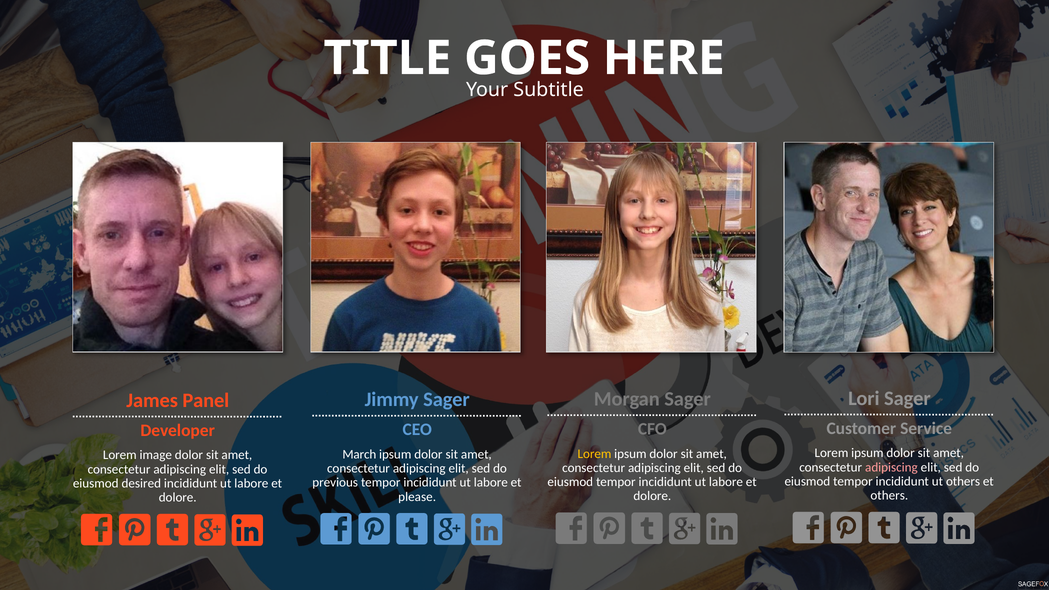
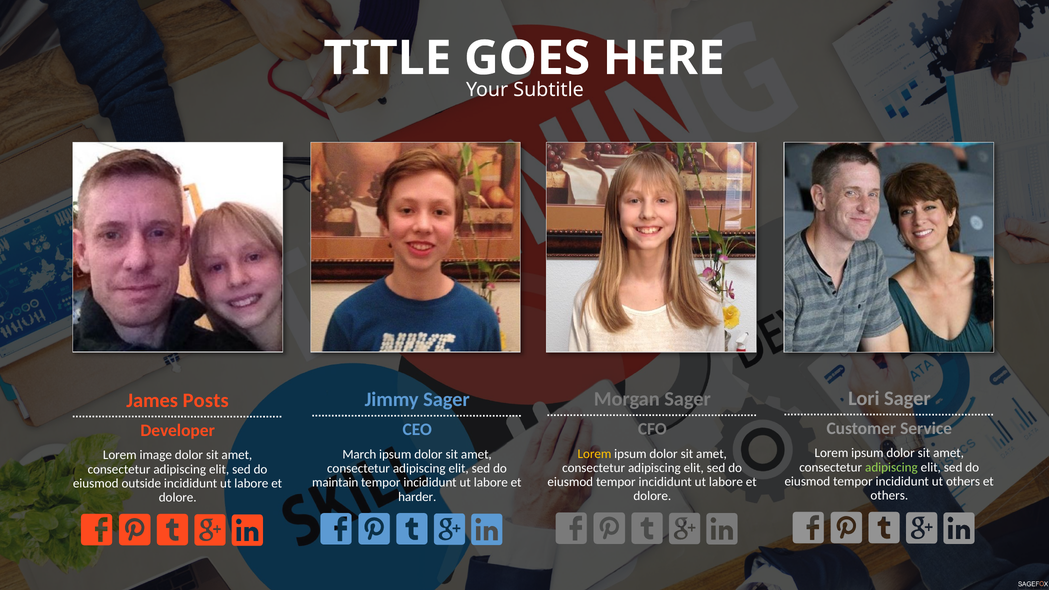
Panel: Panel -> Posts
adipiscing at (891, 467) colour: pink -> light green
previous: previous -> maintain
desired: desired -> outside
please: please -> harder
